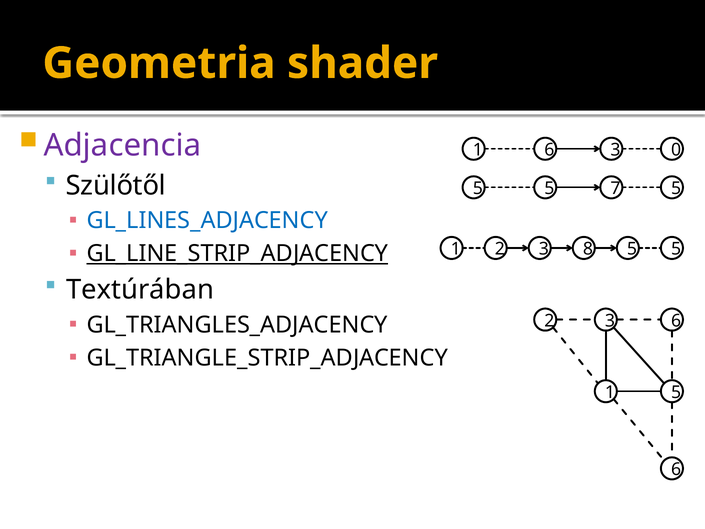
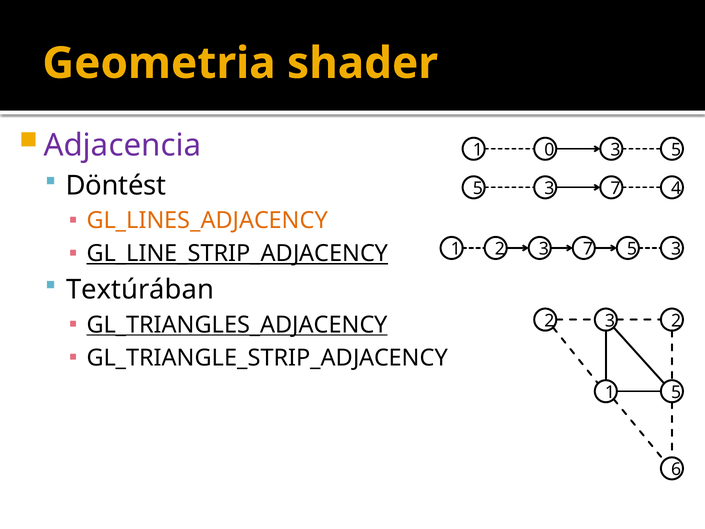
1 6: 6 -> 0
3 0: 0 -> 5
Szülőtől: Szülőtől -> Döntést
5 at (549, 188): 5 -> 3
7 5: 5 -> 4
GL_LINES_ADJACENCY colour: blue -> orange
2 8: 8 -> 7
3 5: 5 -> 3
GL_TRIANGLES_ADJACENCY underline: none -> present
3 6: 6 -> 2
